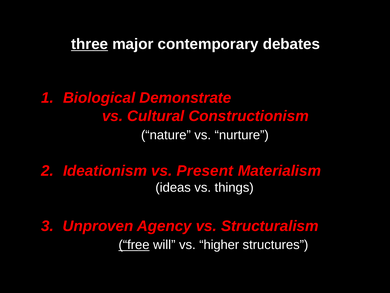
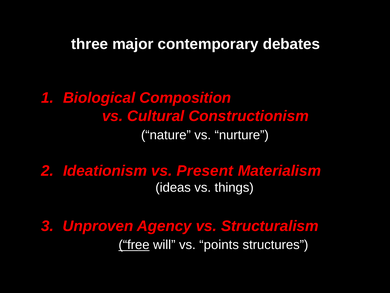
three underline: present -> none
Demonstrate: Demonstrate -> Composition
higher: higher -> points
